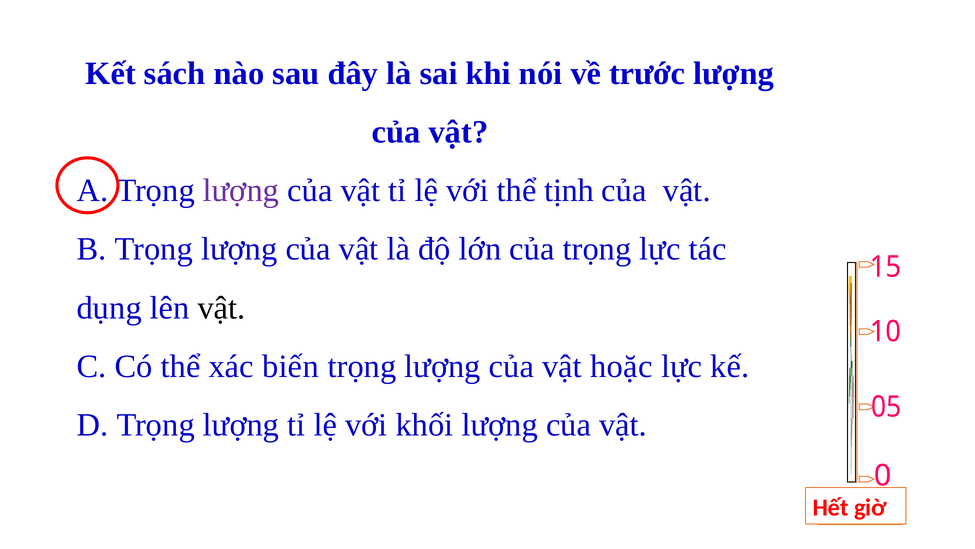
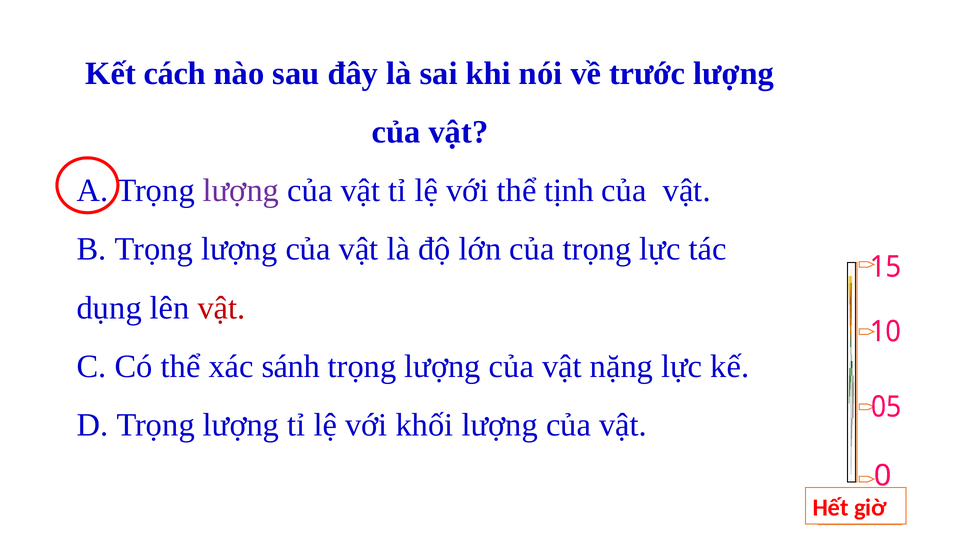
sách: sách -> cách
vật at (222, 307) colour: black -> red
biến: biến -> sánh
hoặc: hoặc -> nặng
